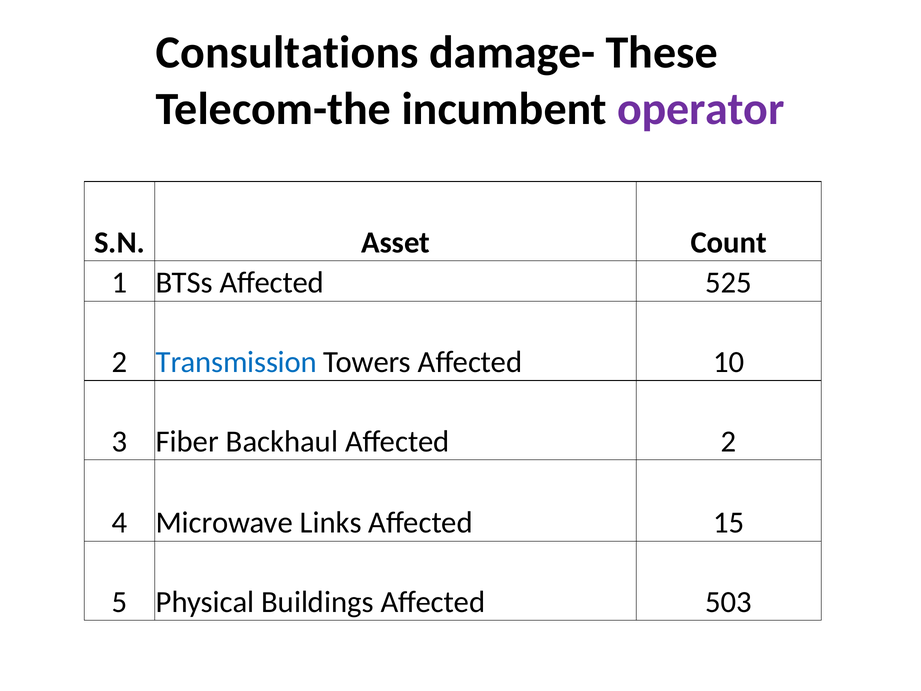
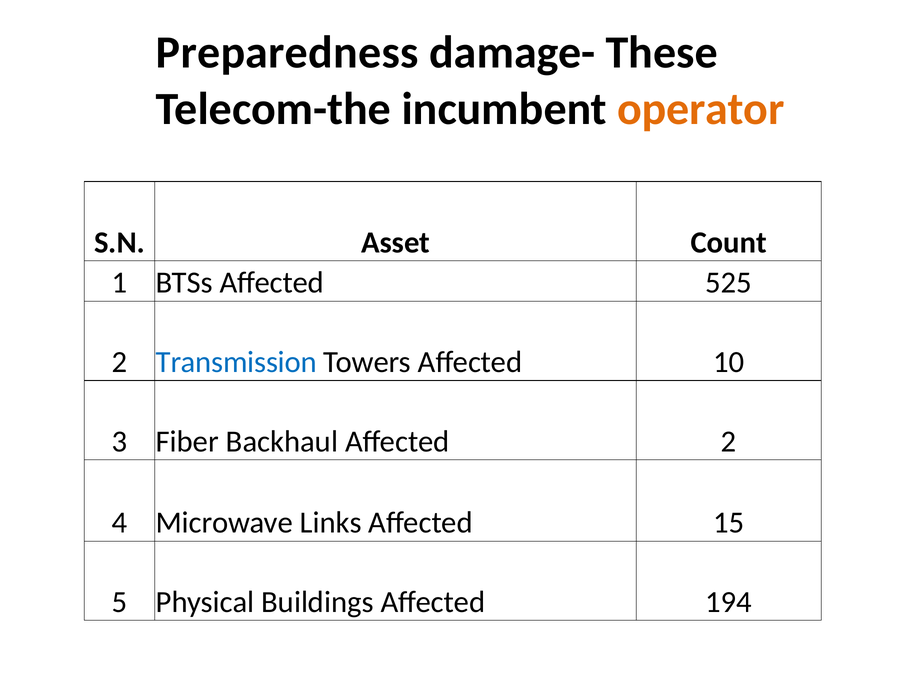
Consultations: Consultations -> Preparedness
operator colour: purple -> orange
503: 503 -> 194
